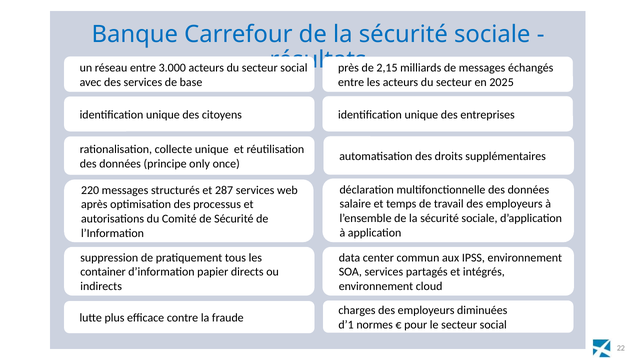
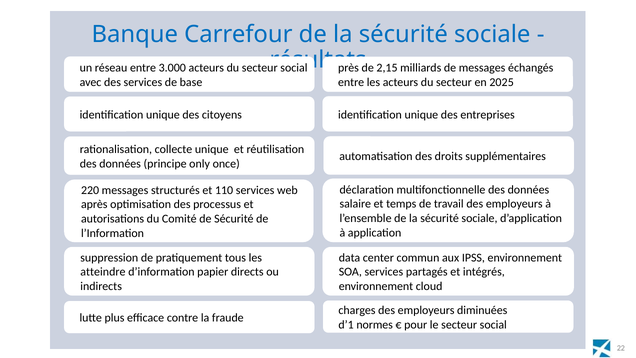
287: 287 -> 110
container: container -> atteindre
